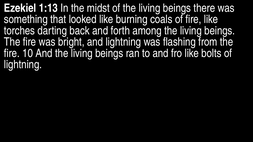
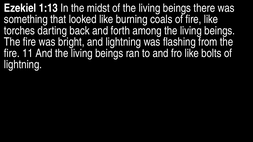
10: 10 -> 11
